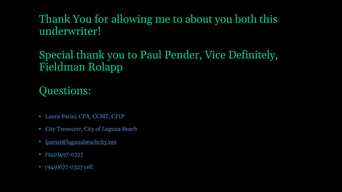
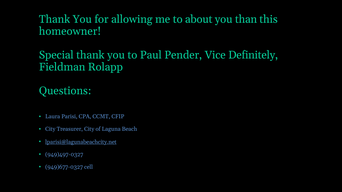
both: both -> than
underwriter: underwriter -> homeowner
